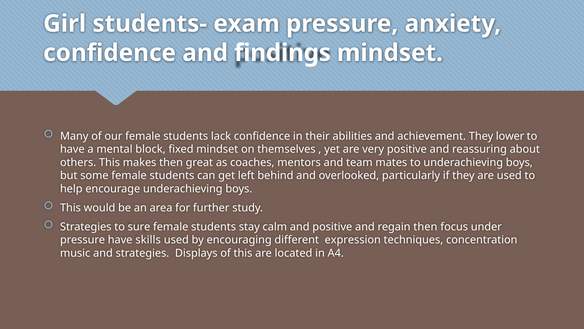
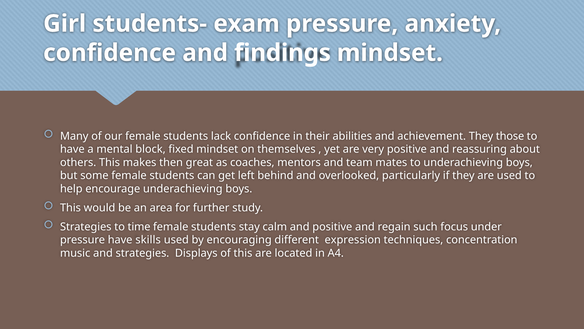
lower: lower -> those
sure: sure -> time
regain then: then -> such
